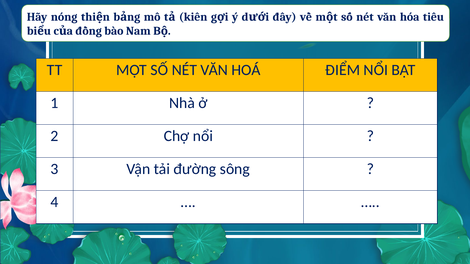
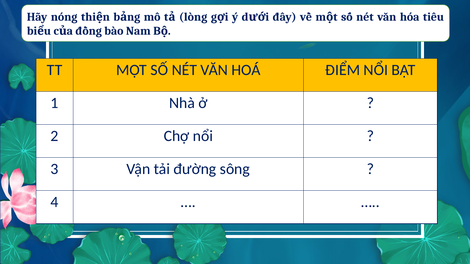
kiên: kiên -> lòng
